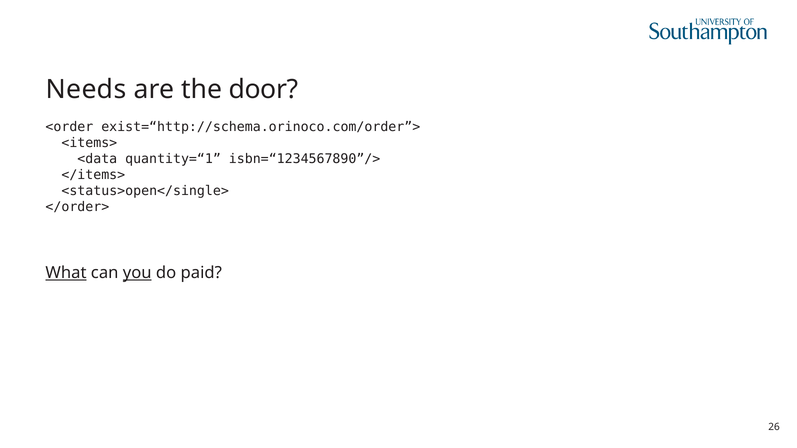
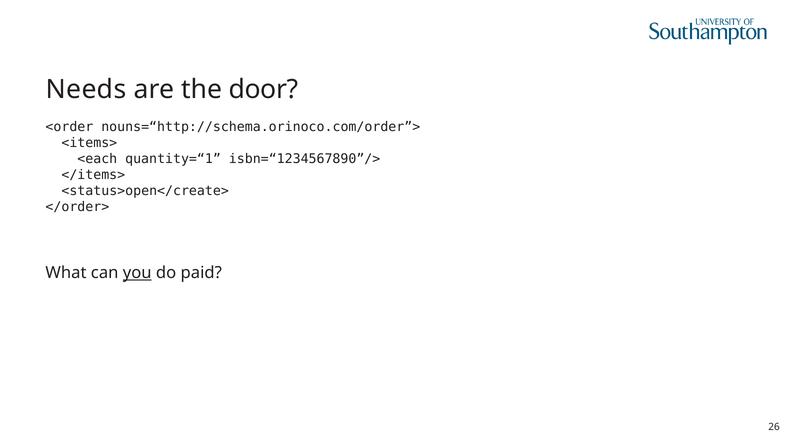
exist=“http://schema.orinoco.com/order”>: exist=“http://schema.orinoco.com/order”> -> nouns=“http://schema.orinoco.com/order”>
<data: <data -> <each
<status>open</single>: <status>open</single> -> <status>open</create>
What underline: present -> none
